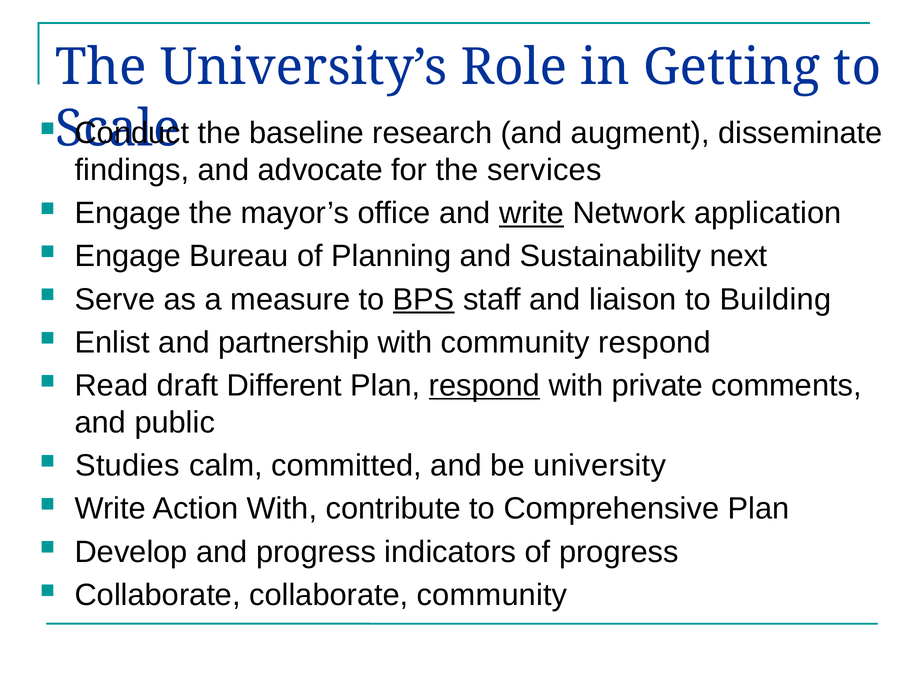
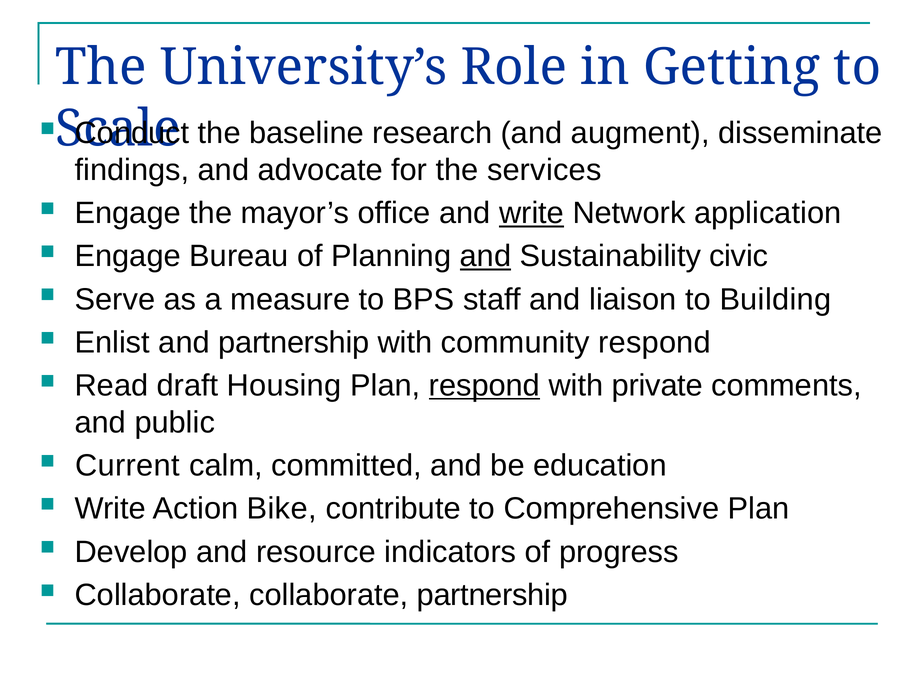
and at (485, 256) underline: none -> present
next: next -> civic
BPS underline: present -> none
Different: Different -> Housing
Studies: Studies -> Current
university: university -> education
Action With: With -> Bike
and progress: progress -> resource
collaborate community: community -> partnership
